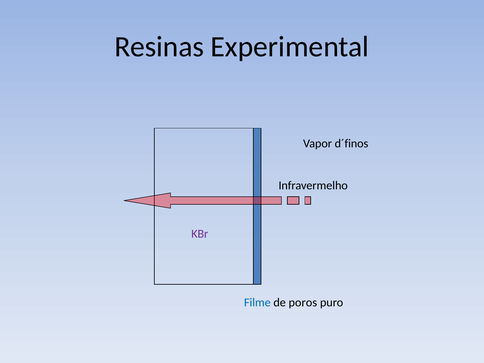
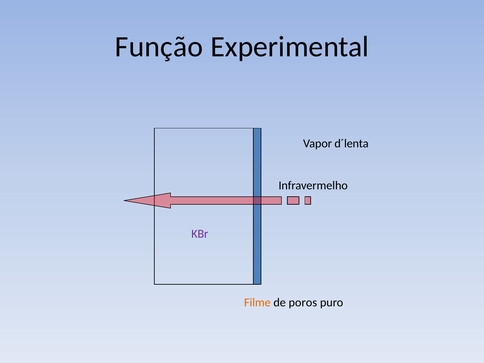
Resinas: Resinas -> Função
d´finos: d´finos -> d´lenta
Filme colour: blue -> orange
